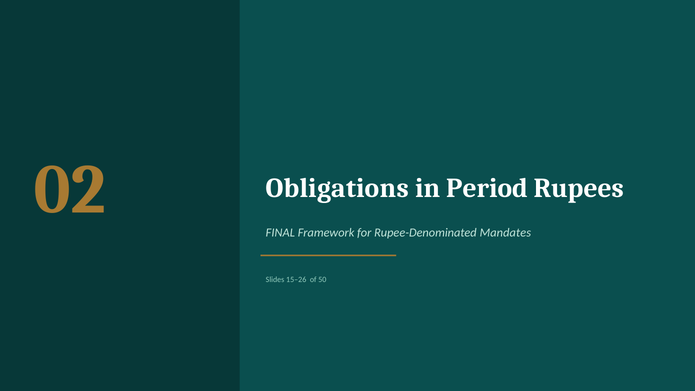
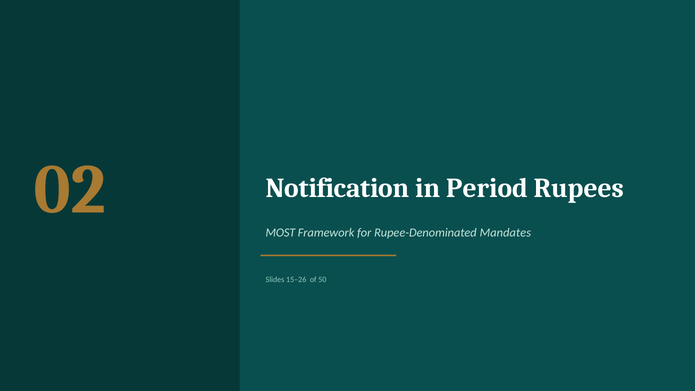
Obligations: Obligations -> Notification
FINAL: FINAL -> MOST
